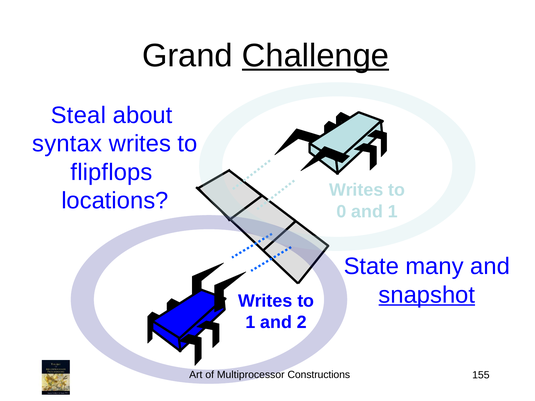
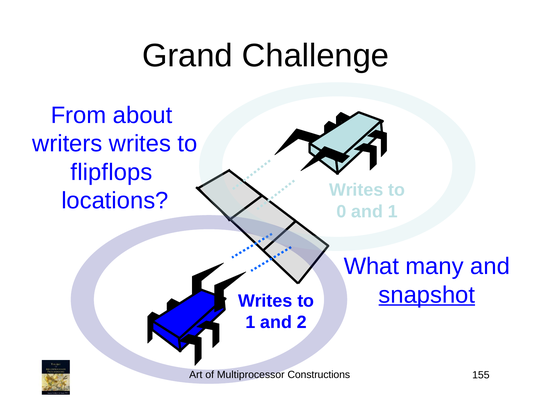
Challenge underline: present -> none
Steal: Steal -> From
syntax: syntax -> writers
State: State -> What
